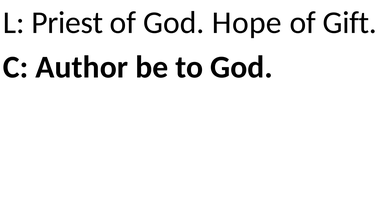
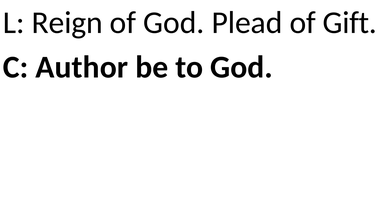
Priest: Priest -> Reign
Hope: Hope -> Plead
